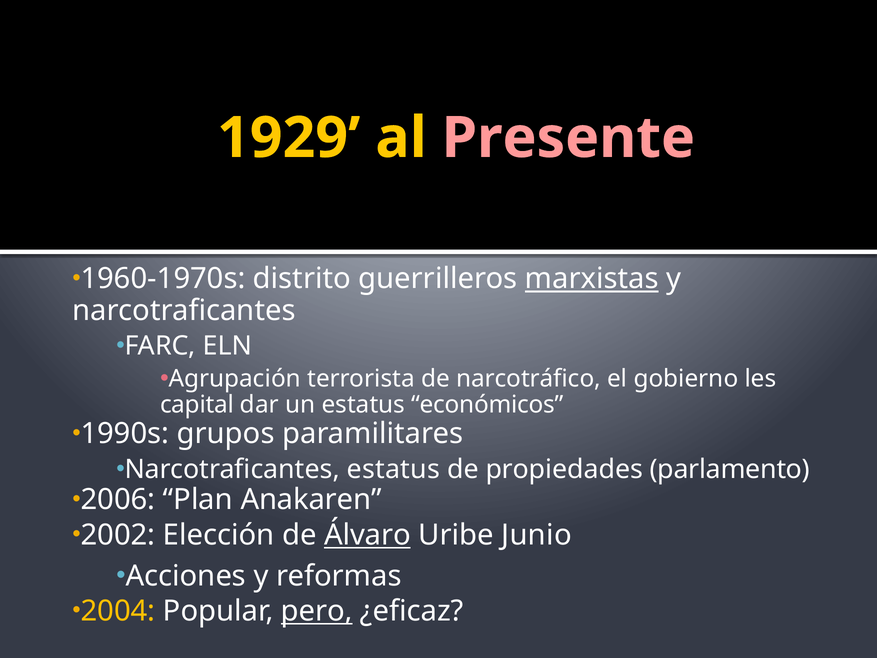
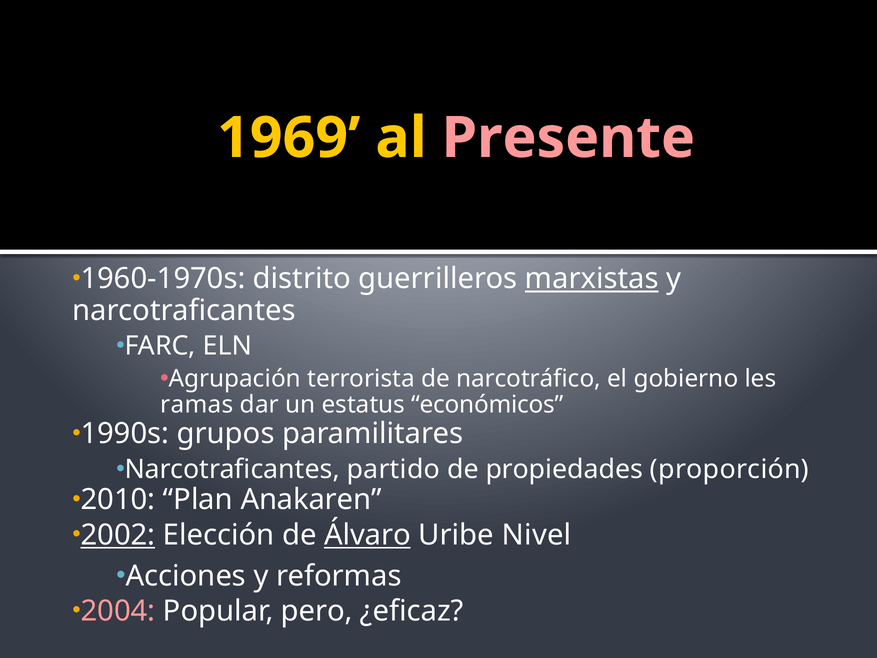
1929: 1929 -> 1969
capital: capital -> ramas
Narcotraficantes estatus: estatus -> partido
parlamento: parlamento -> proporción
2006: 2006 -> 2010
2002 underline: none -> present
Junio: Junio -> Nivel
2004 colour: yellow -> pink
pero underline: present -> none
